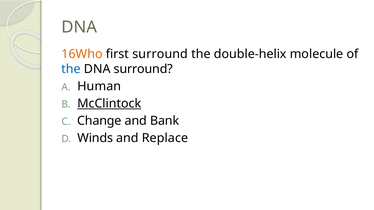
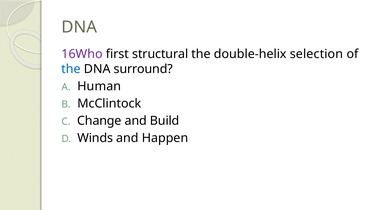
16Who colour: orange -> purple
first surround: surround -> structural
molecule: molecule -> selection
McClintock underline: present -> none
Bank: Bank -> Build
Replace: Replace -> Happen
